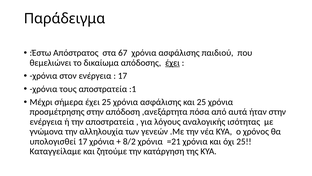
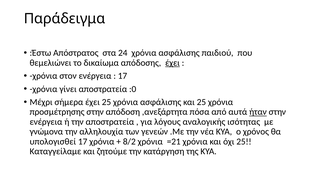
67: 67 -> 24
τους: τους -> γίνει
:1: :1 -> :0
ήταν underline: none -> present
